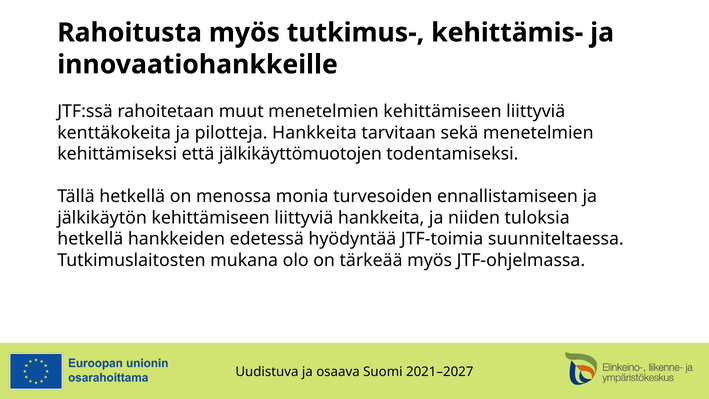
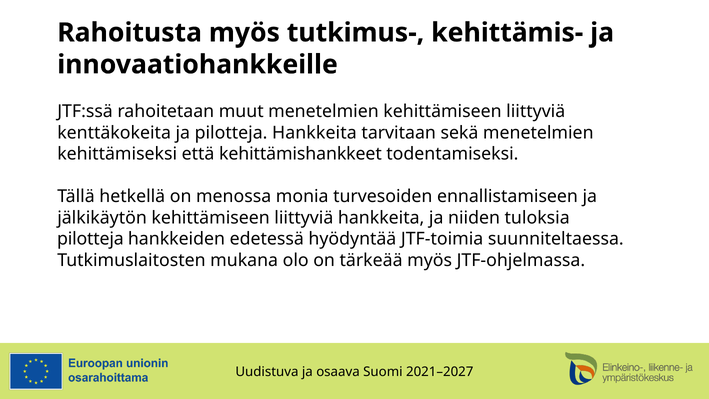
jälkikäyttömuotojen: jälkikäyttömuotojen -> kehittämishankkeet
hetkellä at (90, 239): hetkellä -> pilotteja
